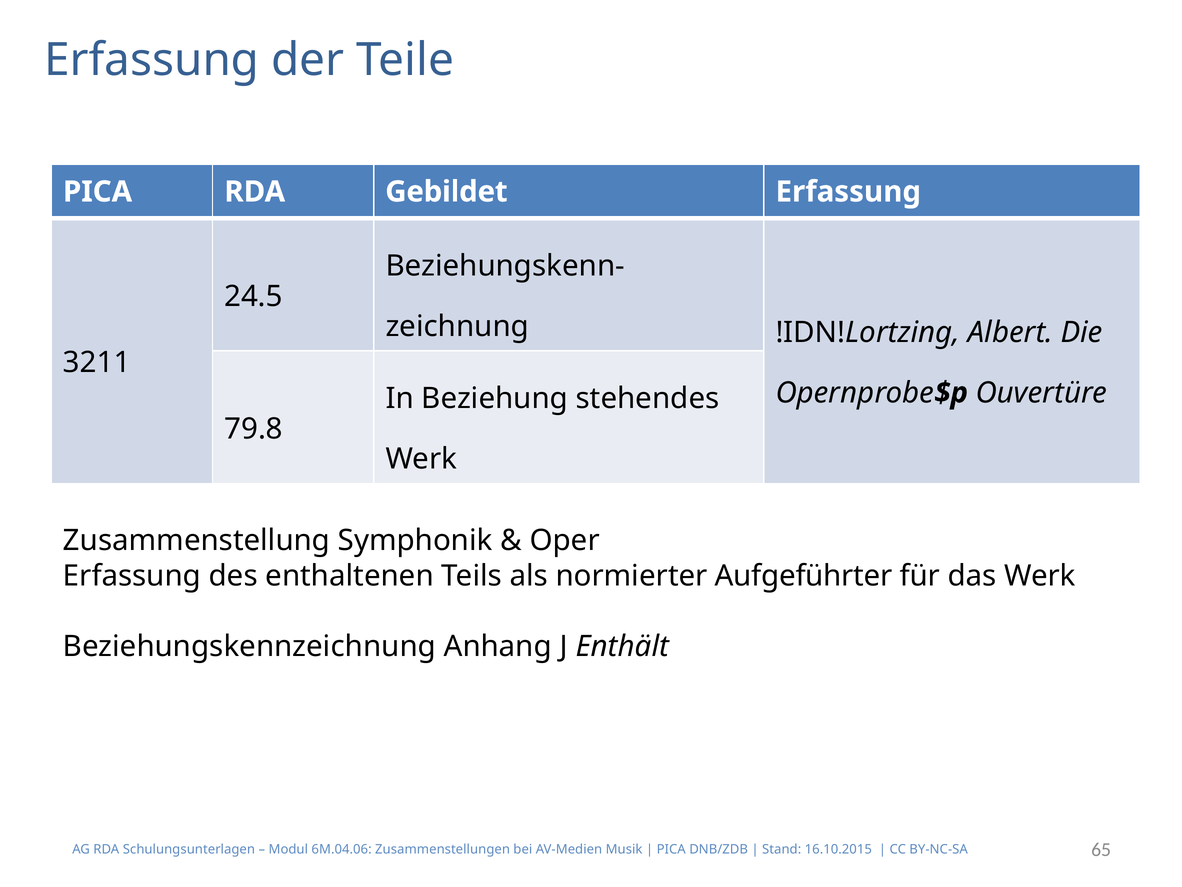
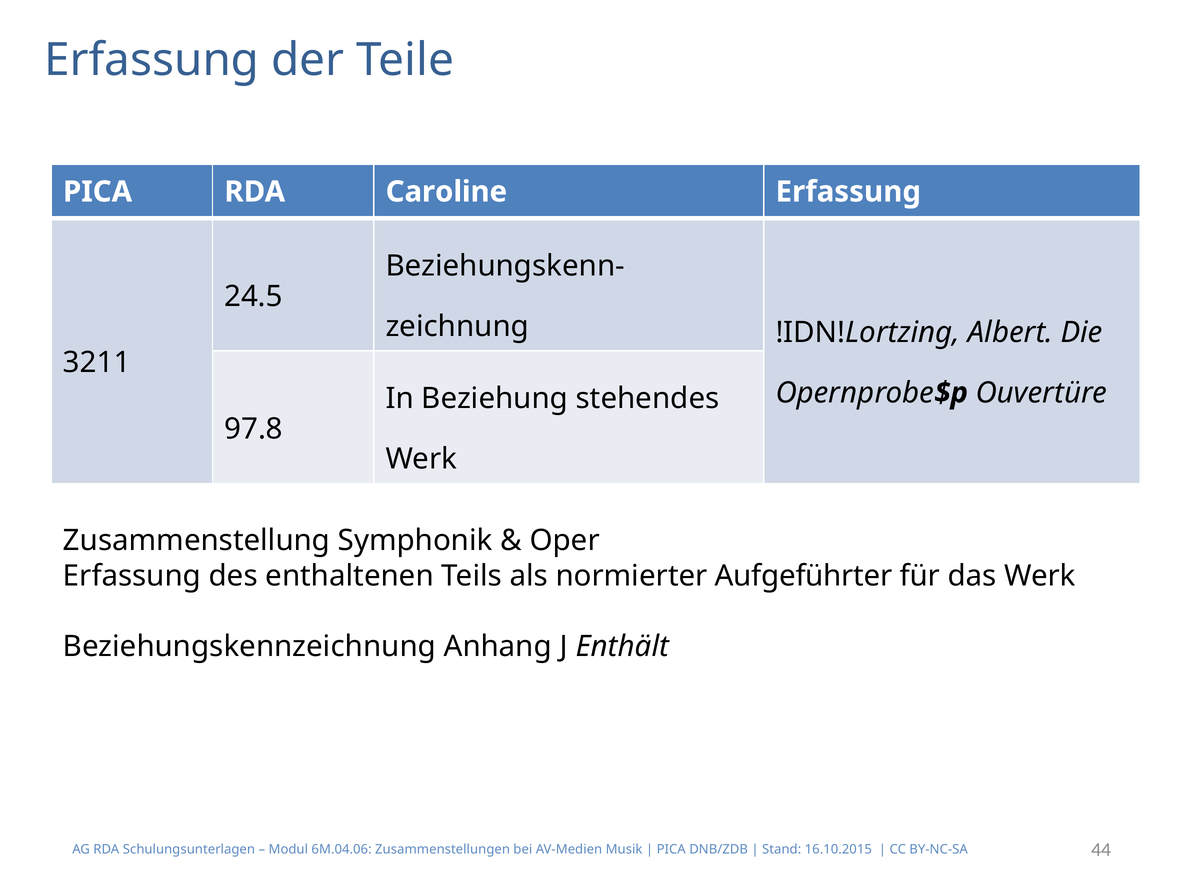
Gebildet: Gebildet -> Caroline
79.8: 79.8 -> 97.8
65: 65 -> 44
